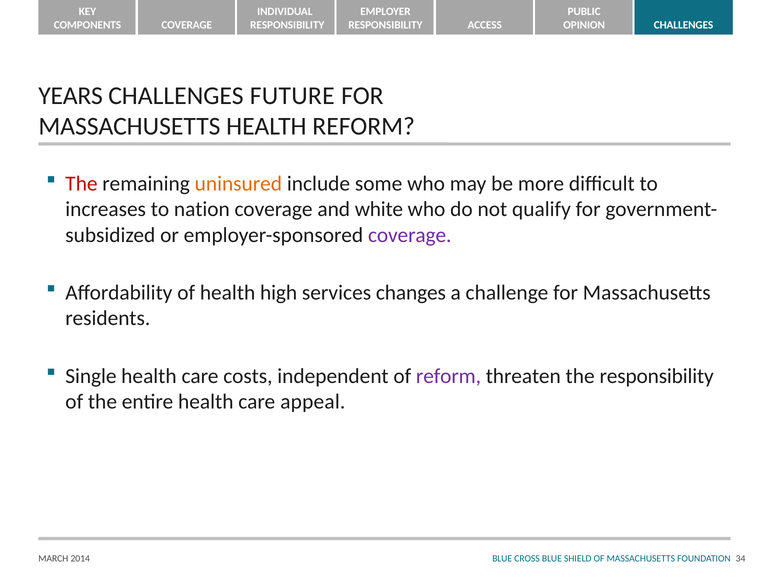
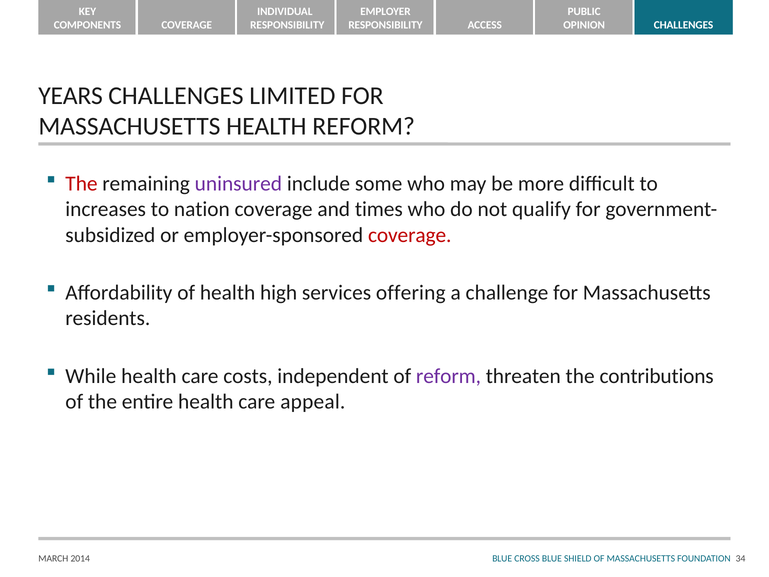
FUTURE: FUTURE -> LIMITED
uninsured colour: orange -> purple
white: white -> times
coverage at (410, 235) colour: purple -> red
changes: changes -> offering
Single: Single -> While
the responsibility: responsibility -> contributions
